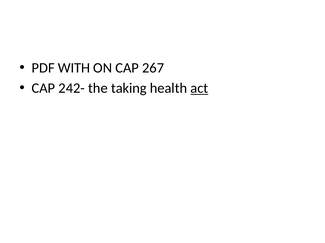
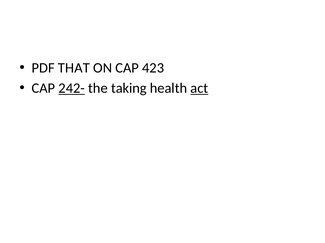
WITH: WITH -> THAT
267: 267 -> 423
242- underline: none -> present
